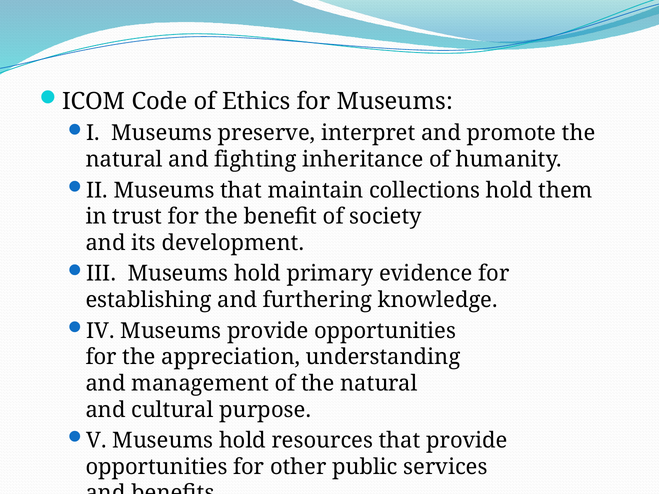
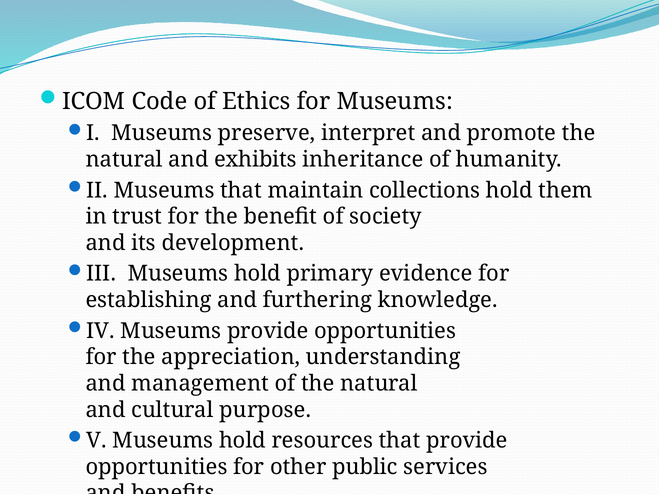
fighting: fighting -> exhibits
